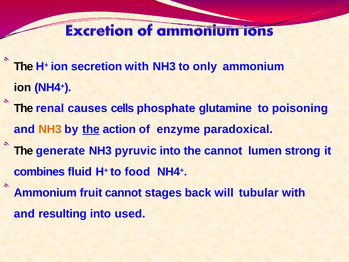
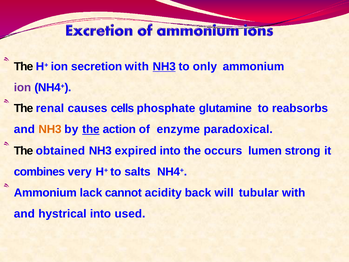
NH3 at (164, 66) underline: none -> present
ion at (22, 87) colour: black -> purple
poisoning: poisoning -> reabsorbs
generate: generate -> obtained
pyruvic: pyruvic -> expired
the cannot: cannot -> occurs
fluid: fluid -> very
food: food -> salts
fruit: fruit -> lack
stages: stages -> acidity
resulting: resulting -> hystrical
